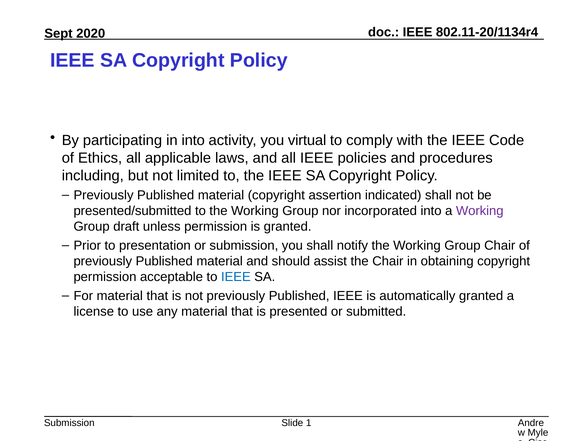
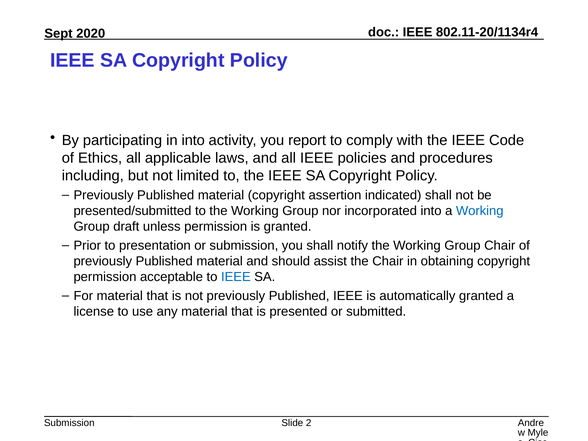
virtual: virtual -> report
Working at (480, 211) colour: purple -> blue
1: 1 -> 2
